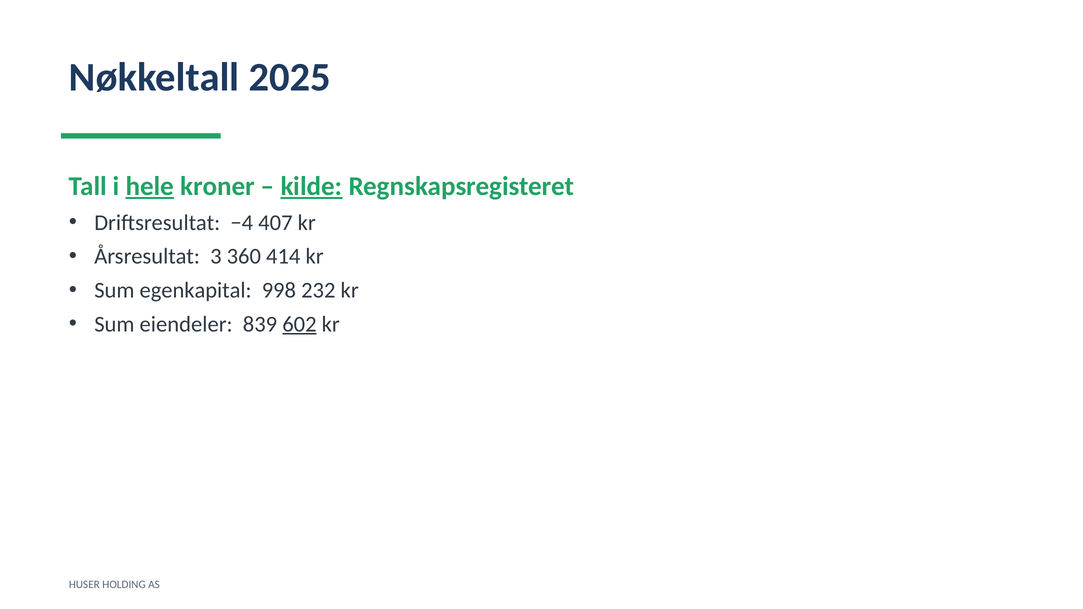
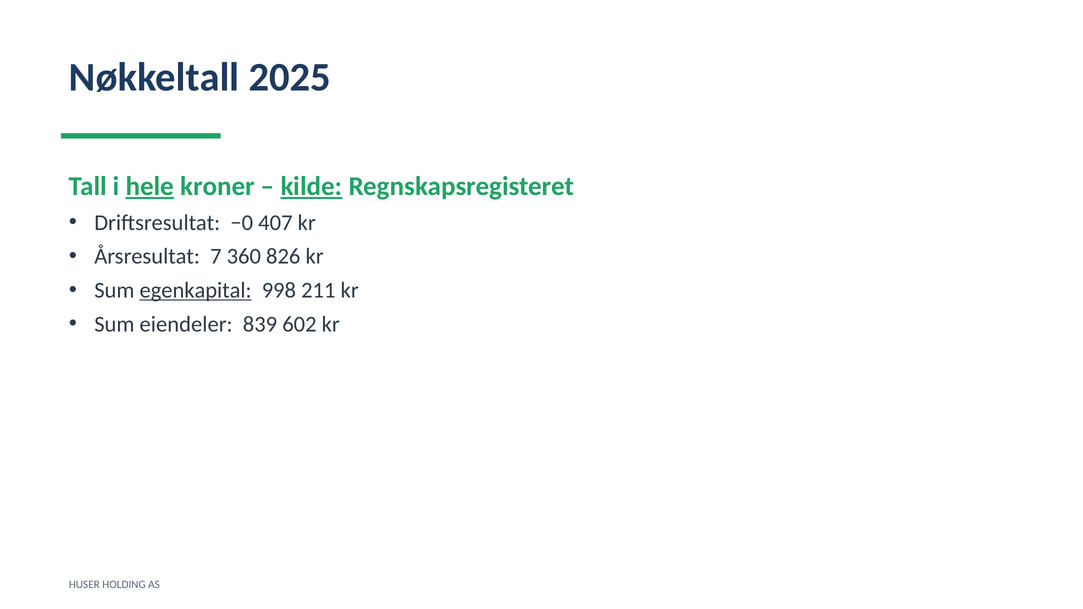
−4: −4 -> −0
3: 3 -> 7
414: 414 -> 826
egenkapital underline: none -> present
232: 232 -> 211
602 underline: present -> none
